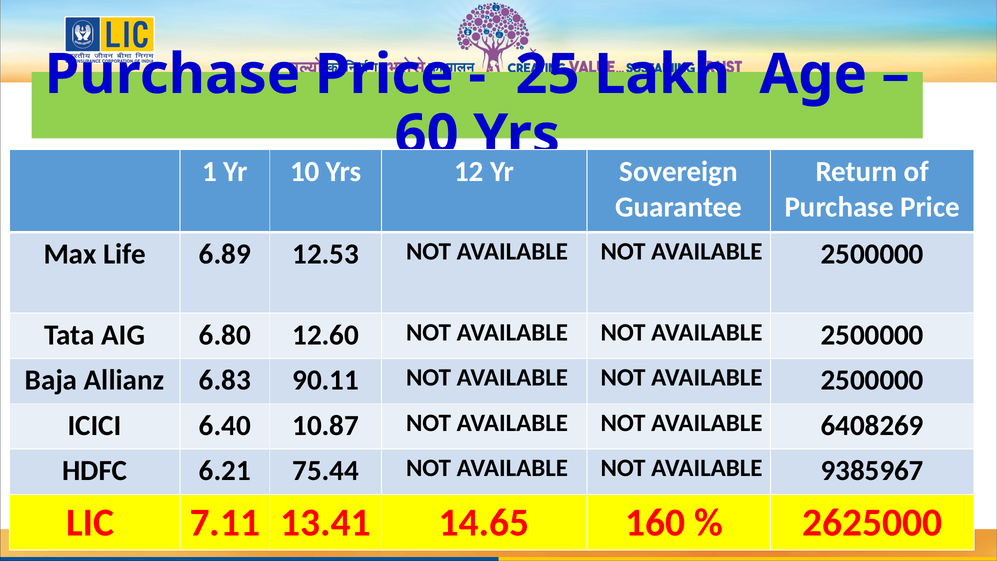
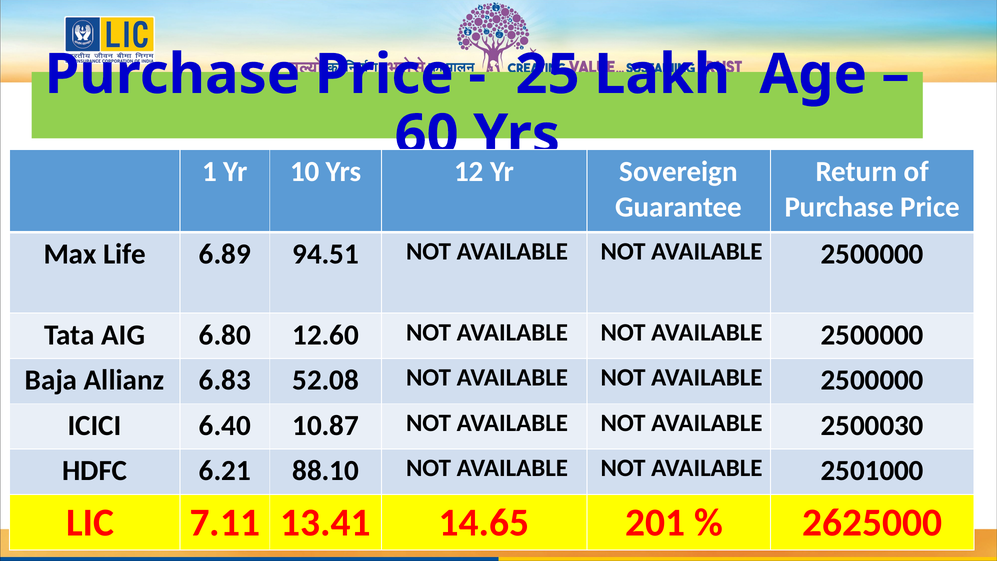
12.53: 12.53 -> 94.51
90.11: 90.11 -> 52.08
6408269: 6408269 -> 2500030
75.44: 75.44 -> 88.10
9385967: 9385967 -> 2501000
160: 160 -> 201
